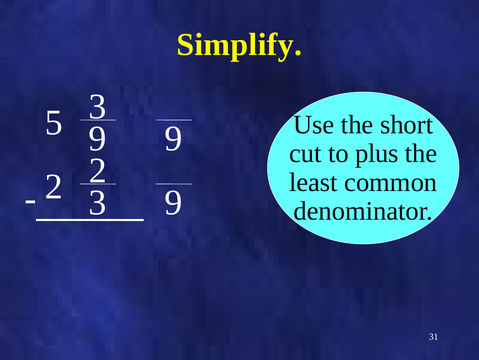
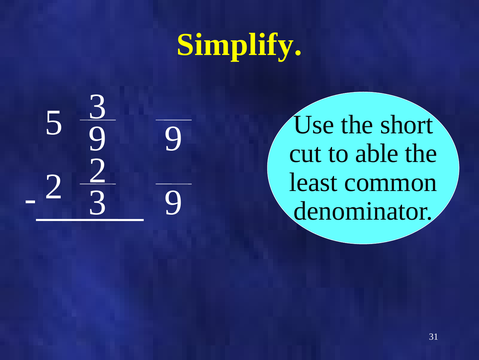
plus: plus -> able
